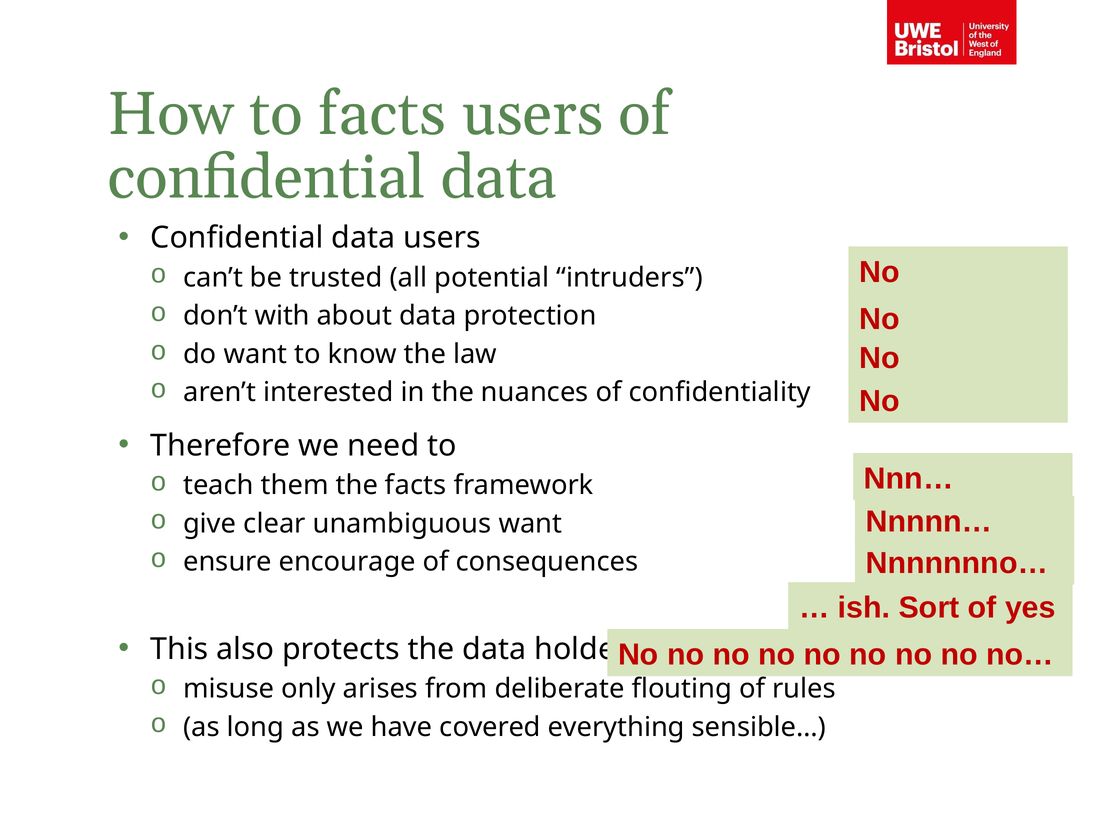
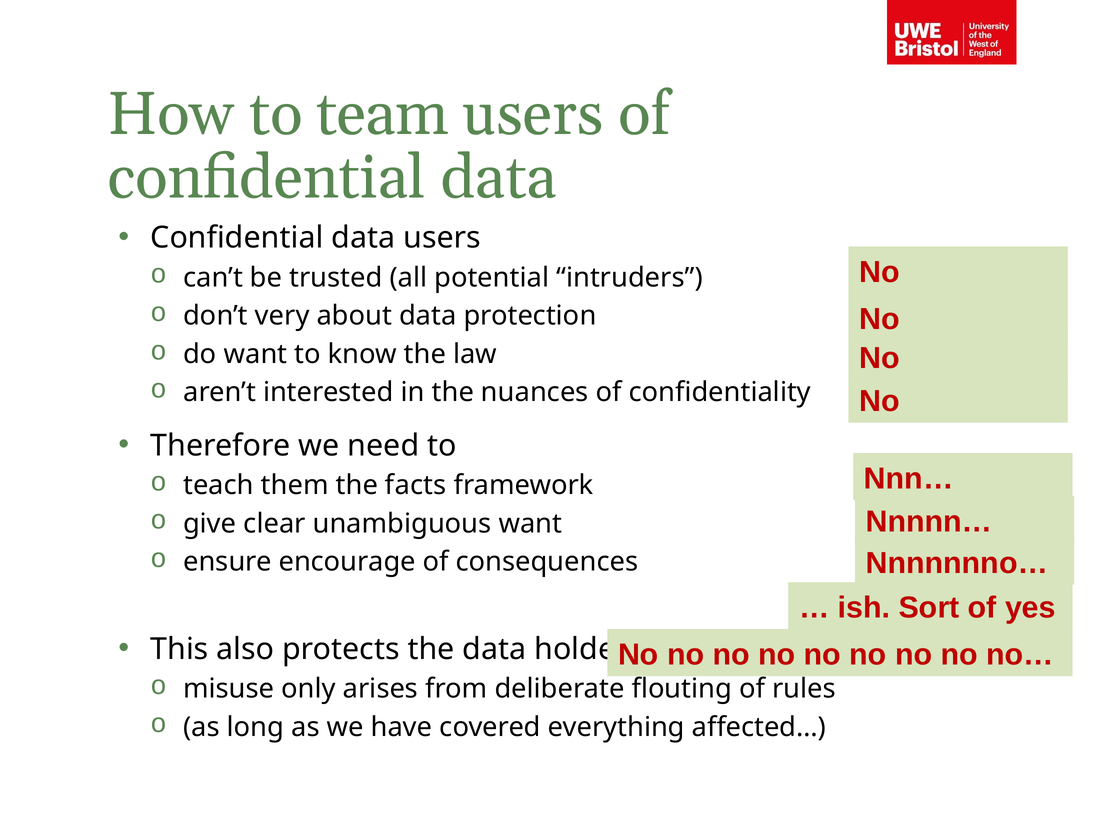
to facts: facts -> team
with: with -> very
sensible…: sensible… -> affected…
